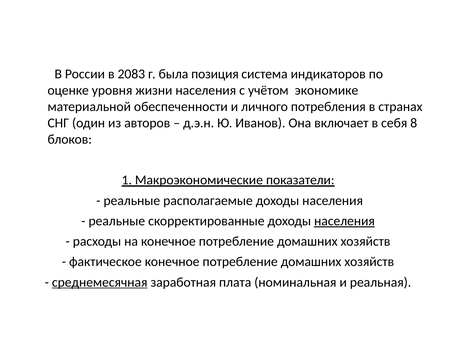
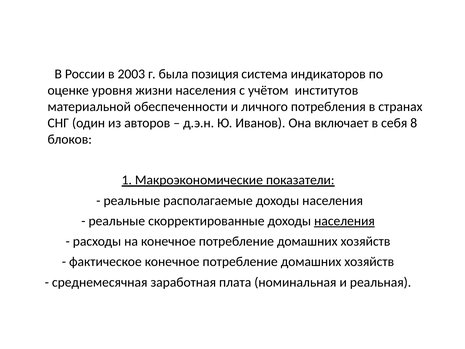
2083: 2083 -> 2003
экономике: экономике -> институтов
среднемесячная underline: present -> none
